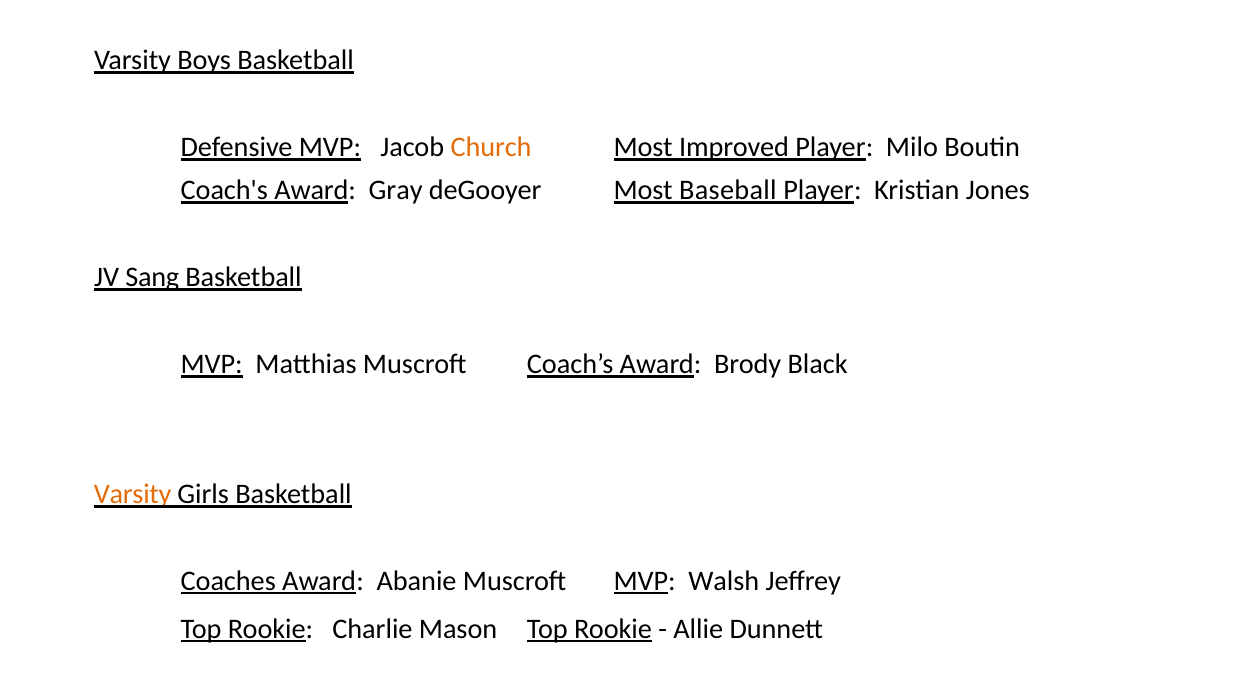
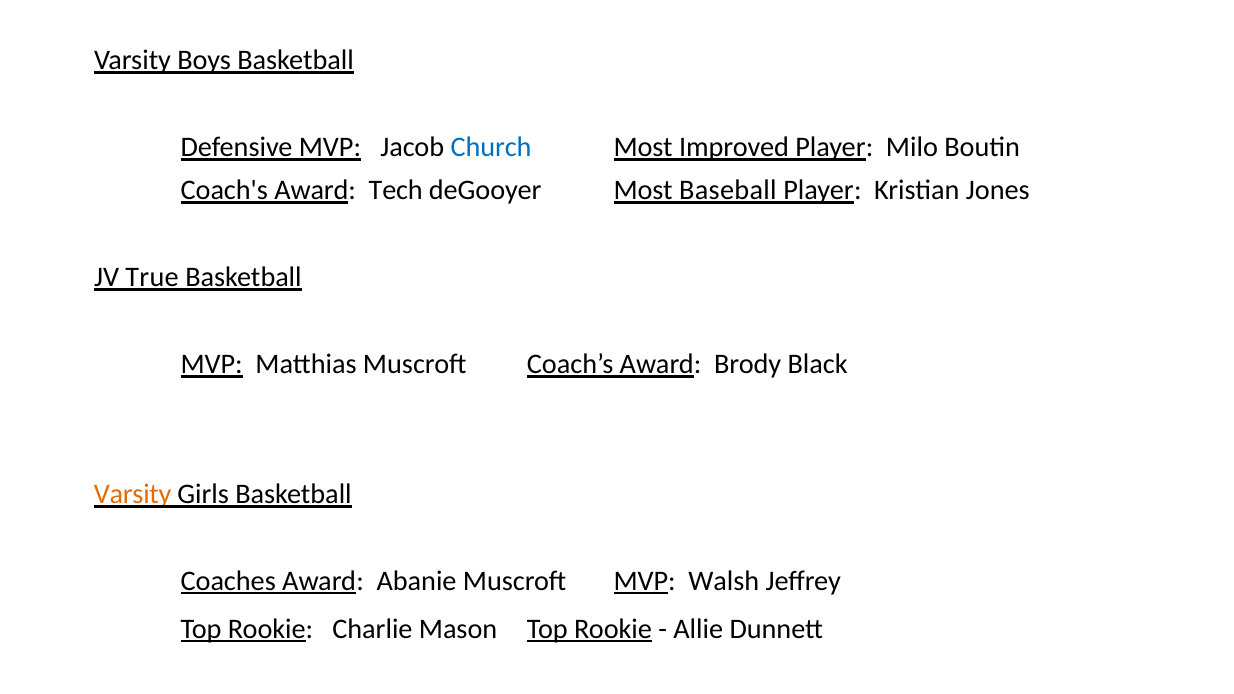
Church colour: orange -> blue
Gray: Gray -> Tech
Sang: Sang -> True
